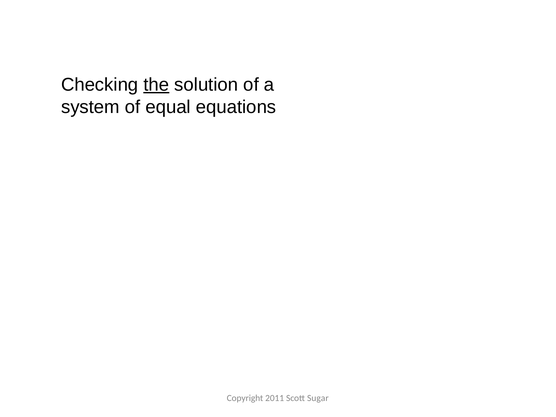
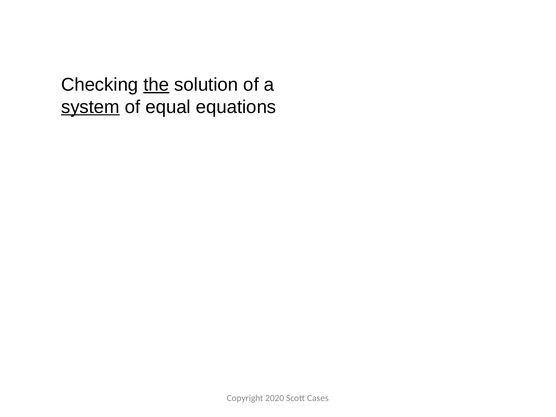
system underline: none -> present
2011: 2011 -> 2020
Sugar: Sugar -> Cases
